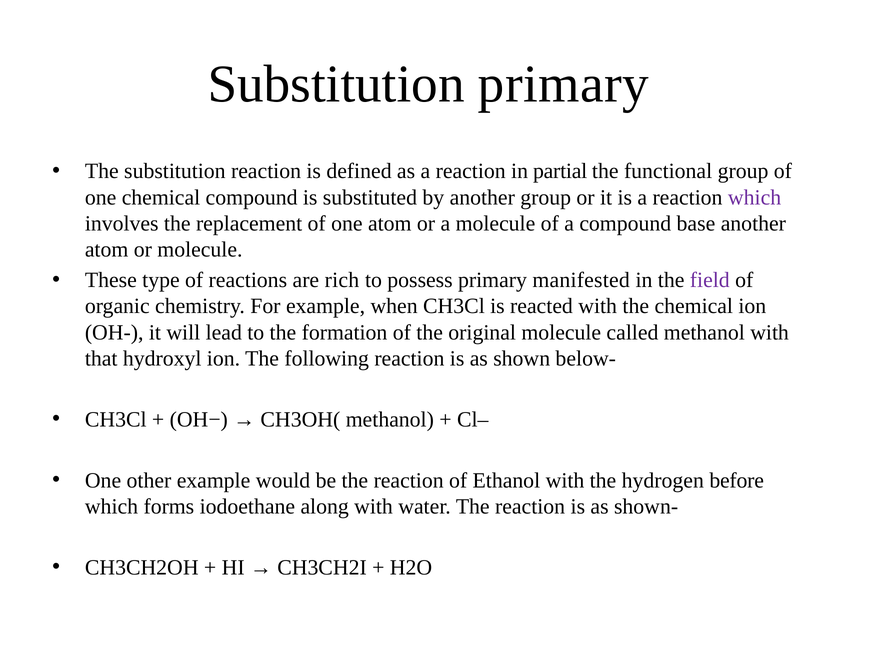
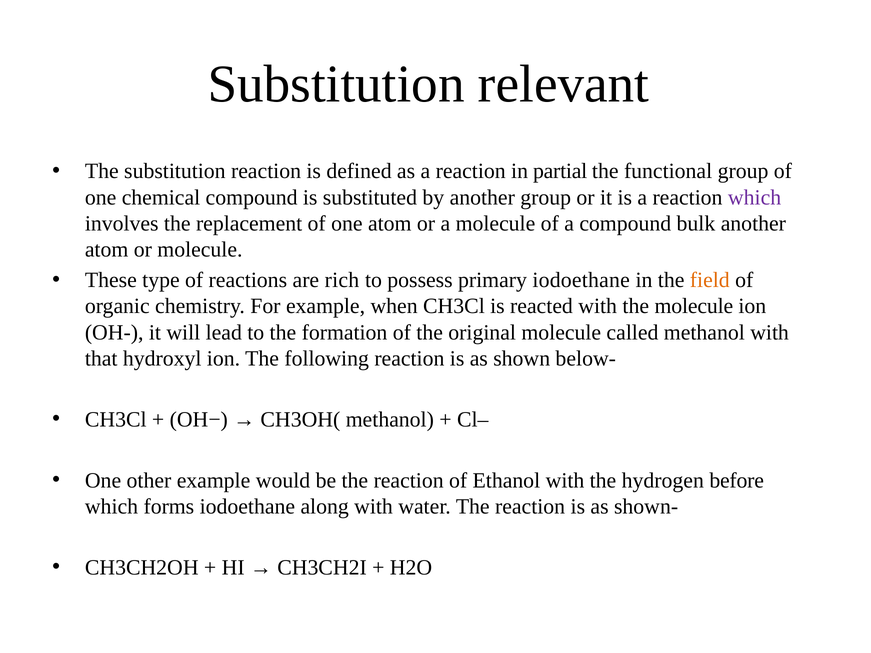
Substitution primary: primary -> relevant
base: base -> bulk
primary manifested: manifested -> iodoethane
field colour: purple -> orange
the chemical: chemical -> molecule
